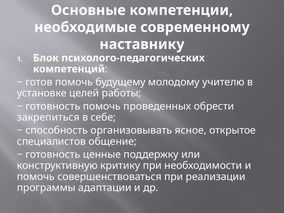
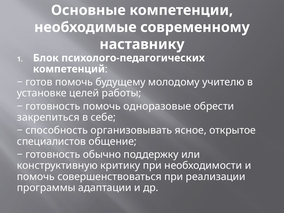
проведенных: проведенных -> одноразовые
ценные: ценные -> обычно
